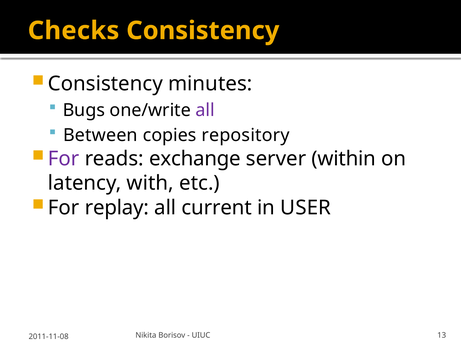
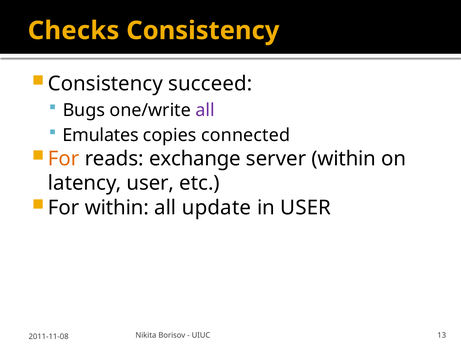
minutes: minutes -> succeed
Between: Between -> Emulates
repository: repository -> connected
For at (64, 158) colour: purple -> orange
latency with: with -> user
For replay: replay -> within
current: current -> update
